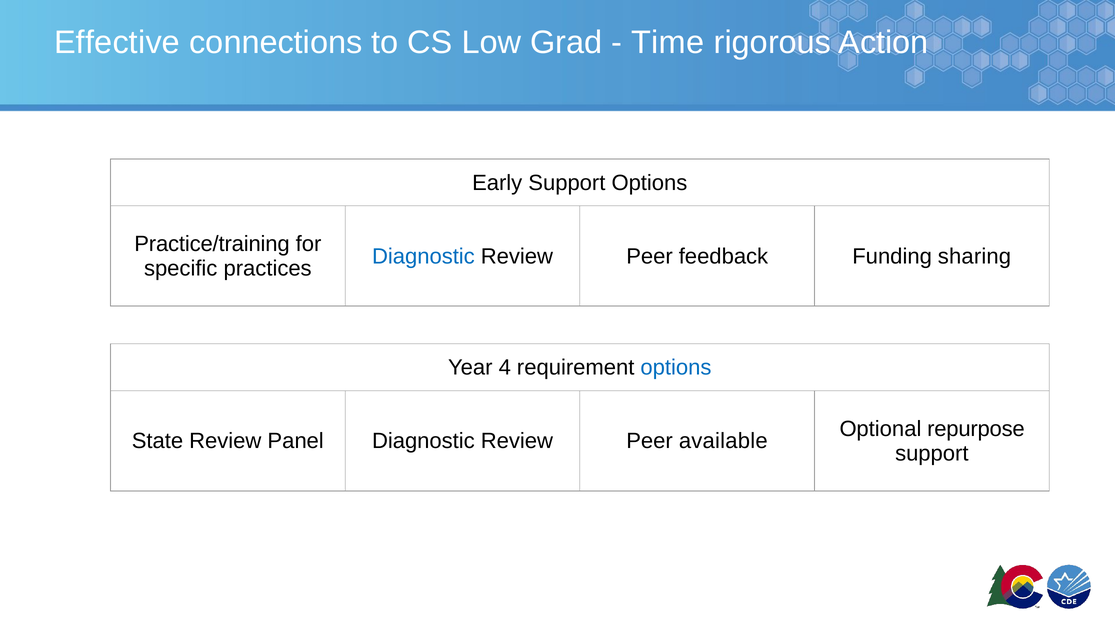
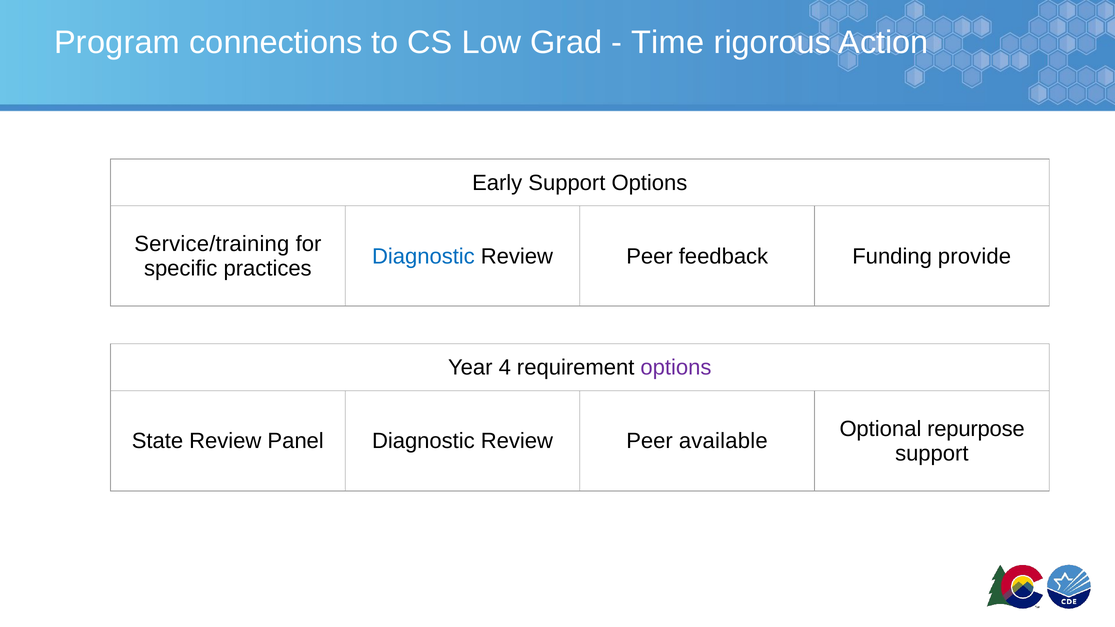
Effective: Effective -> Program
Practice/training: Practice/training -> Service/training
sharing: sharing -> provide
options at (676, 368) colour: blue -> purple
